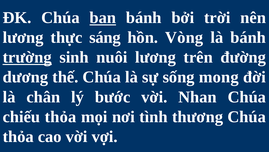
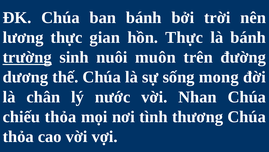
ban underline: present -> none
sáng: sáng -> gian
hồn Vòng: Vòng -> Thực
nuôi lương: lương -> muôn
bước: bước -> nước
